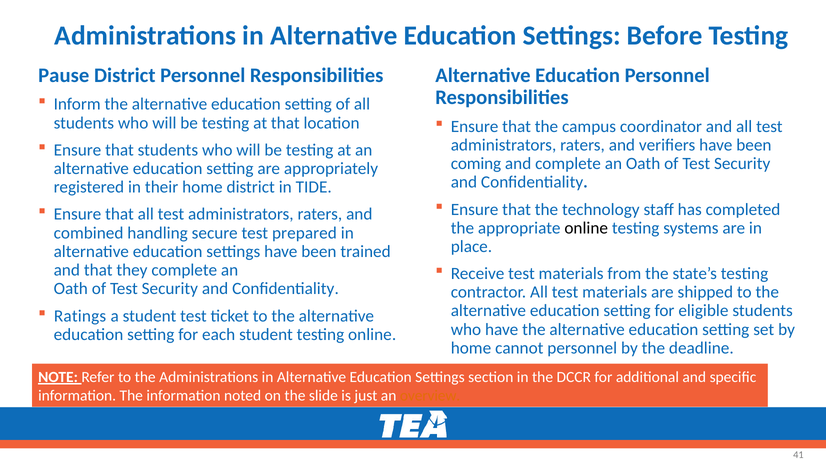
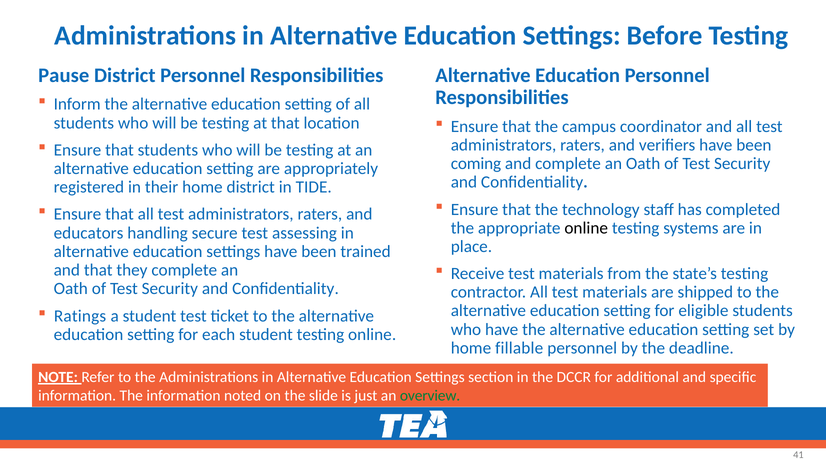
combined: combined -> educators
prepared: prepared -> assessing
cannot: cannot -> fillable
overview colour: orange -> green
